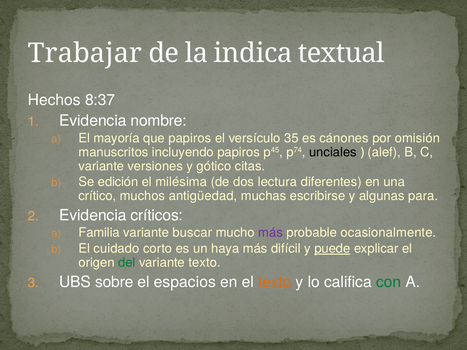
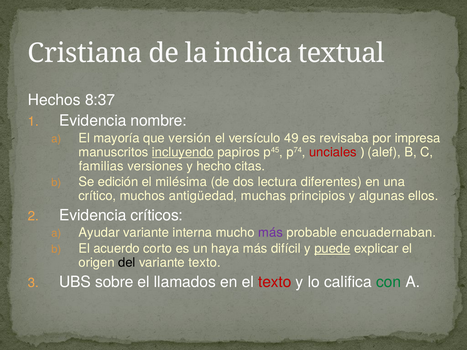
Trabajar: Trabajar -> Cristiana
que papiros: papiros -> versión
35: 35 -> 49
cánones: cánones -> revisaba
omisión: omisión -> impresa
incluyendo underline: none -> present
unciales colour: black -> red
variante at (101, 166): variante -> familias
gótico: gótico -> hecho
escribirse: escribirse -> principios
para: para -> ellos
Familia: Familia -> Ayudar
buscar: buscar -> interna
ocasionalmente: ocasionalmente -> encuadernaban
cuidado: cuidado -> acuerdo
del colour: green -> black
espacios: espacios -> llamados
texto at (275, 282) colour: orange -> red
